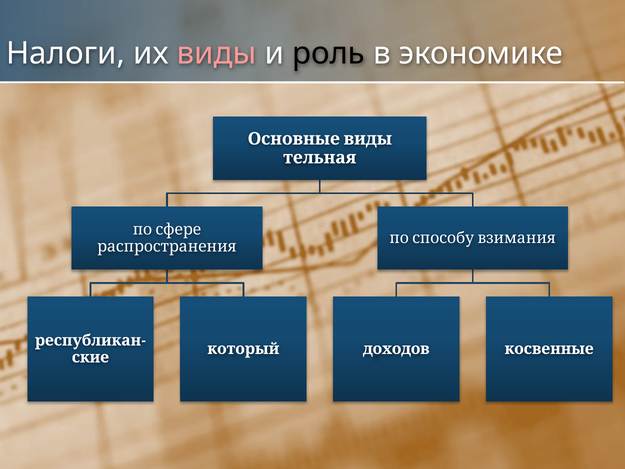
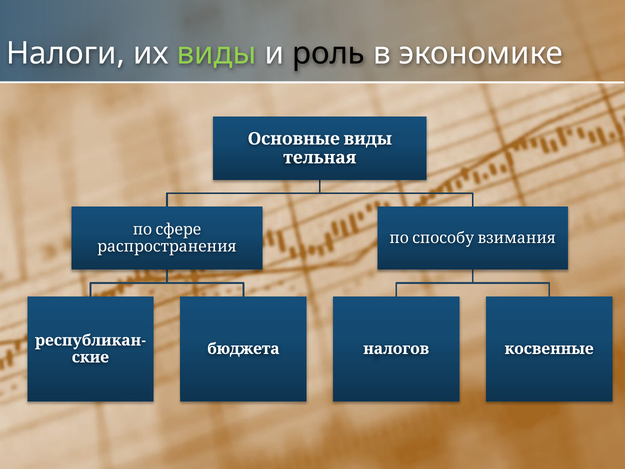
виды colour: pink -> light green
который: который -> бюджета
доходов: доходов -> налогов
